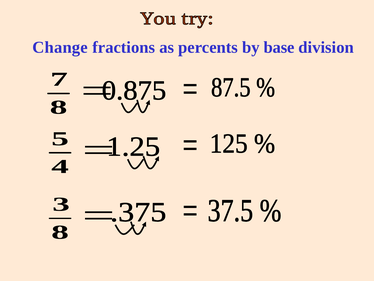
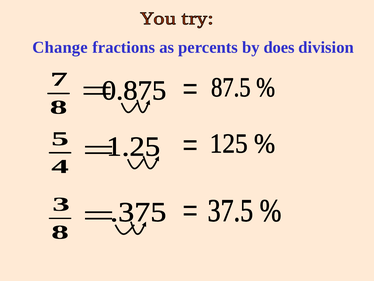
base: base -> does
